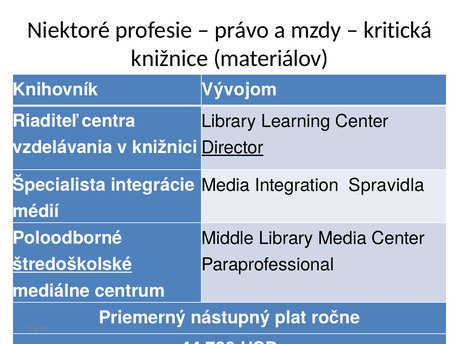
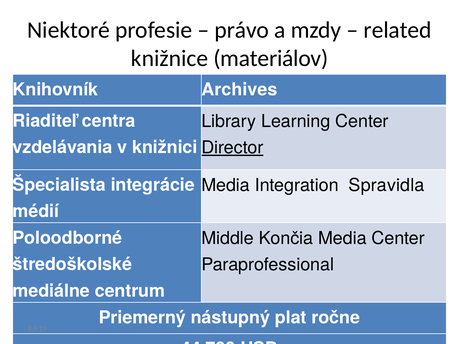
kritická: kritická -> related
Vývojom: Vývojom -> Archives
Middle Library: Library -> Končia
štredoškolské underline: present -> none
